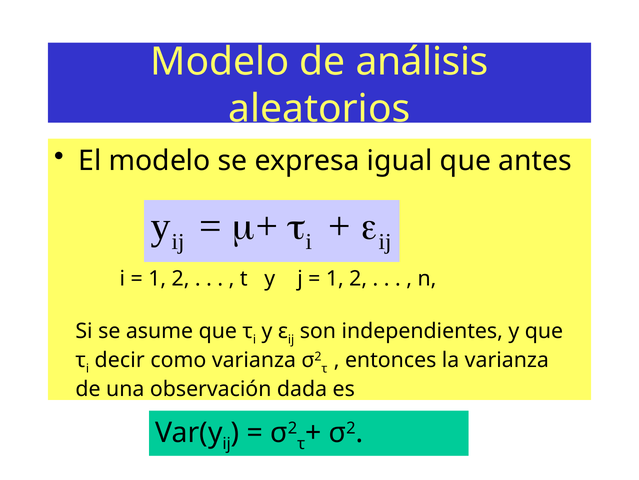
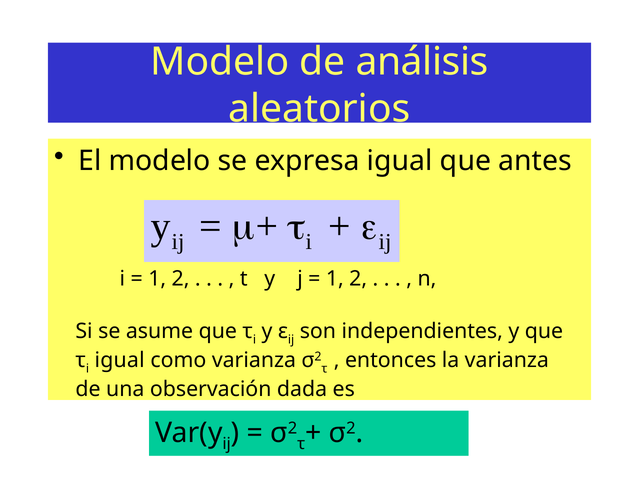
i decir: decir -> igual
